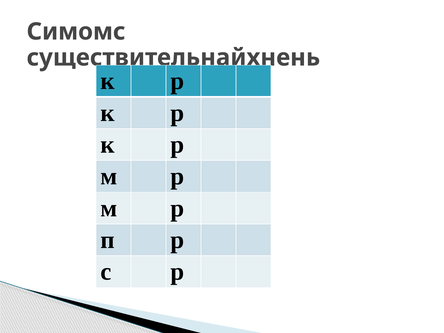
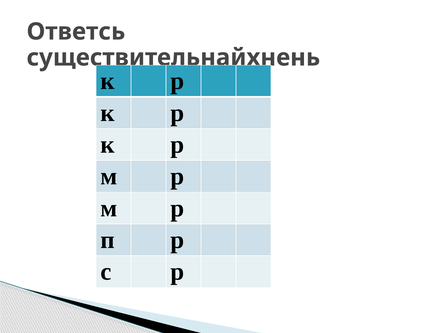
Симомс: Симомс -> Ответсь
